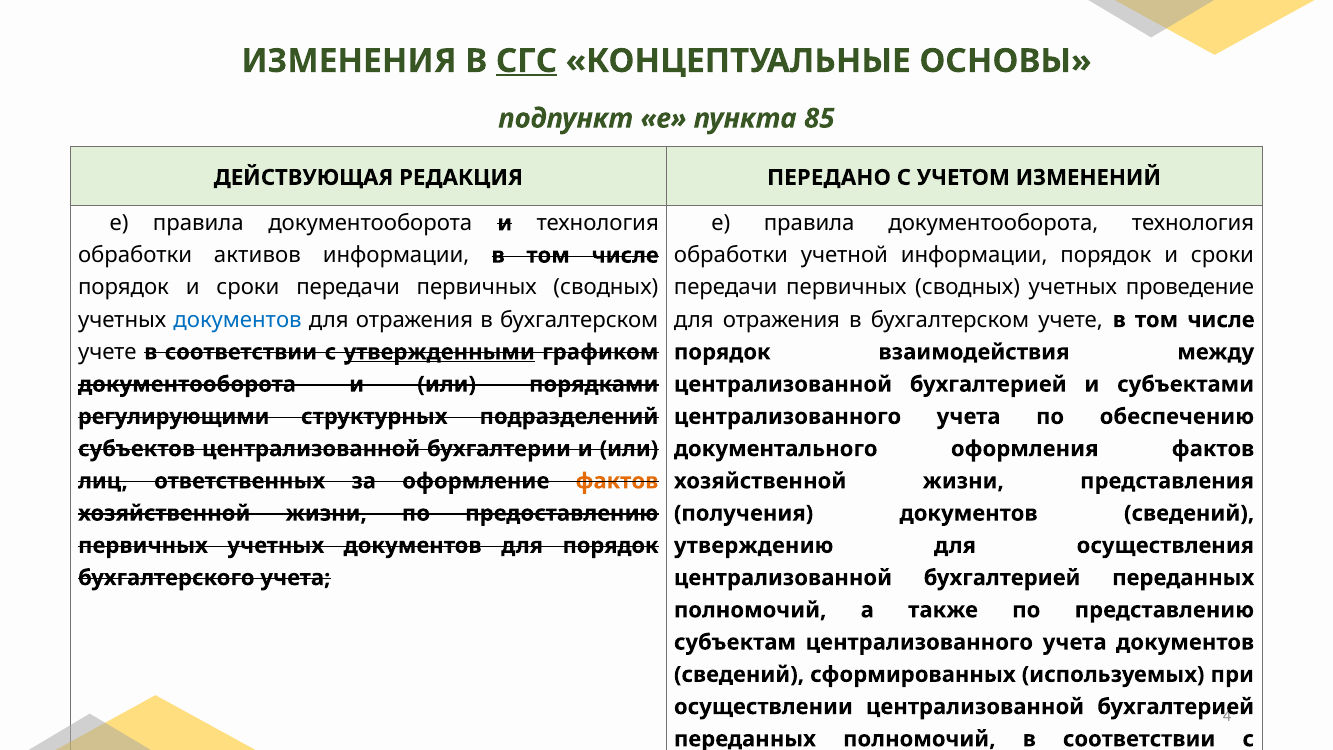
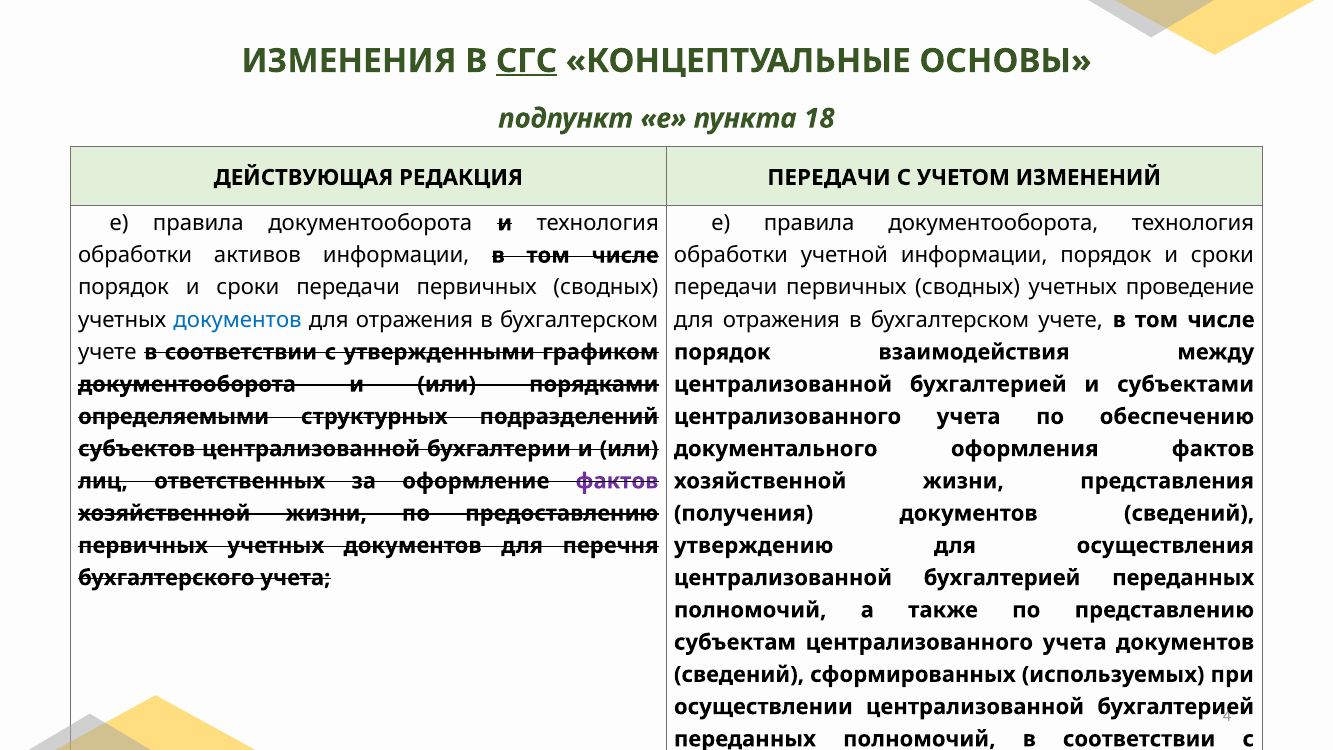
85: 85 -> 18
РЕДАКЦИЯ ПЕРЕДАНО: ПЕРЕДАНО -> ПЕРЕДАЧИ
утвержденными underline: present -> none
регулирующими: регулирующими -> определяемыми
фактов at (617, 481) colour: orange -> purple
для порядок: порядок -> перечня
